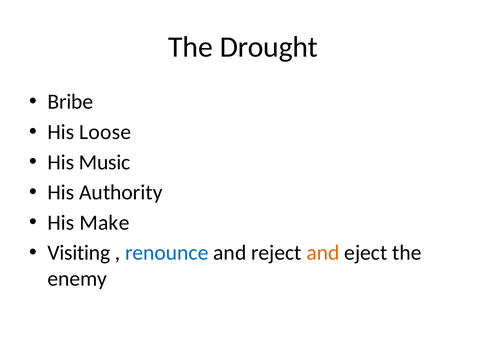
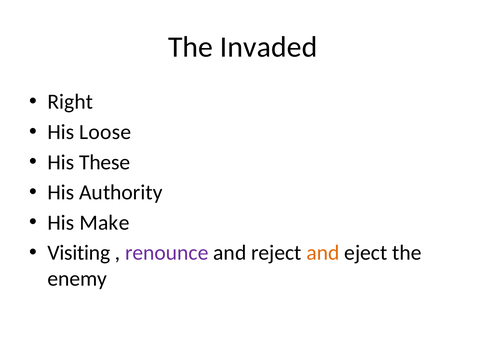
Drought: Drought -> Invaded
Bribe: Bribe -> Right
Music: Music -> These
renounce colour: blue -> purple
